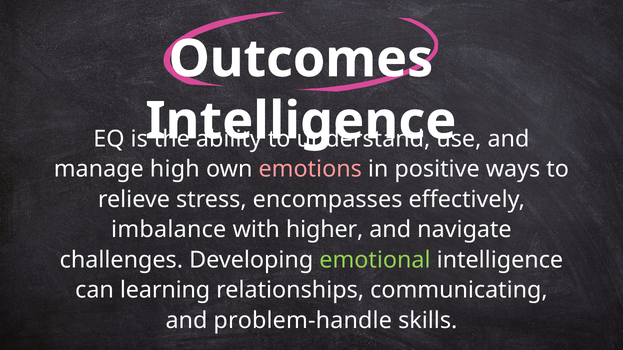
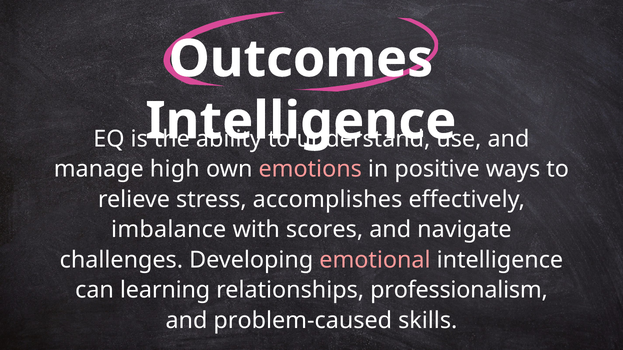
encompasses: encompasses -> accomplishes
higher: higher -> scores
emotional colour: light green -> pink
communicating: communicating -> professionalism
problem-handle: problem-handle -> problem-caused
